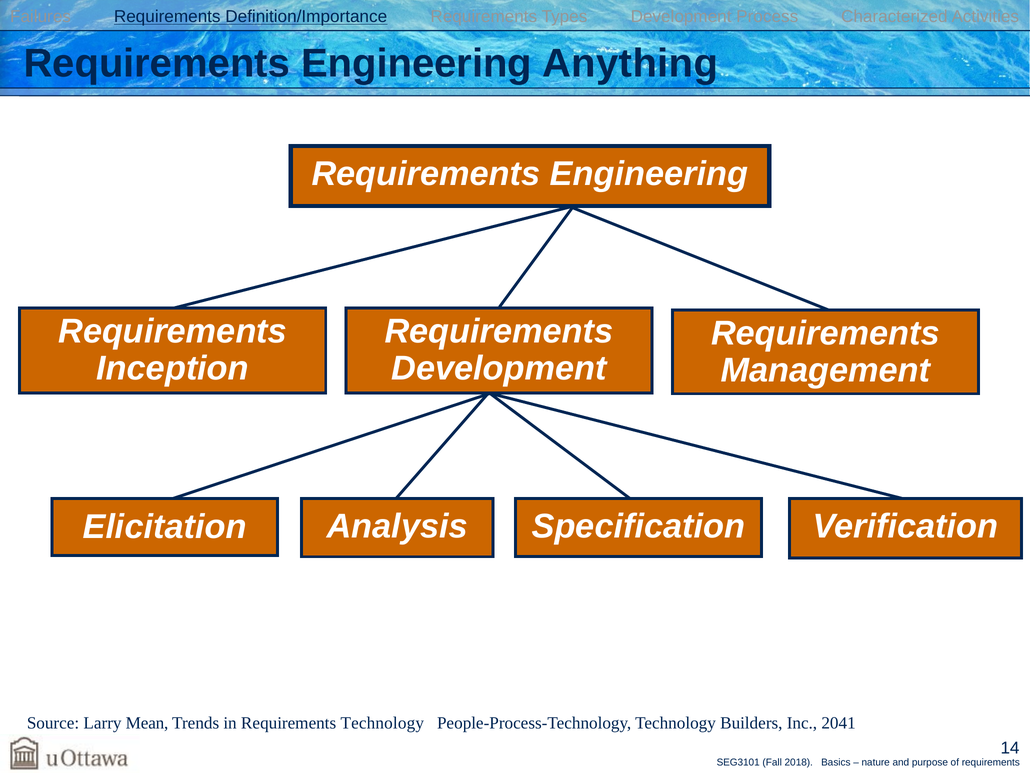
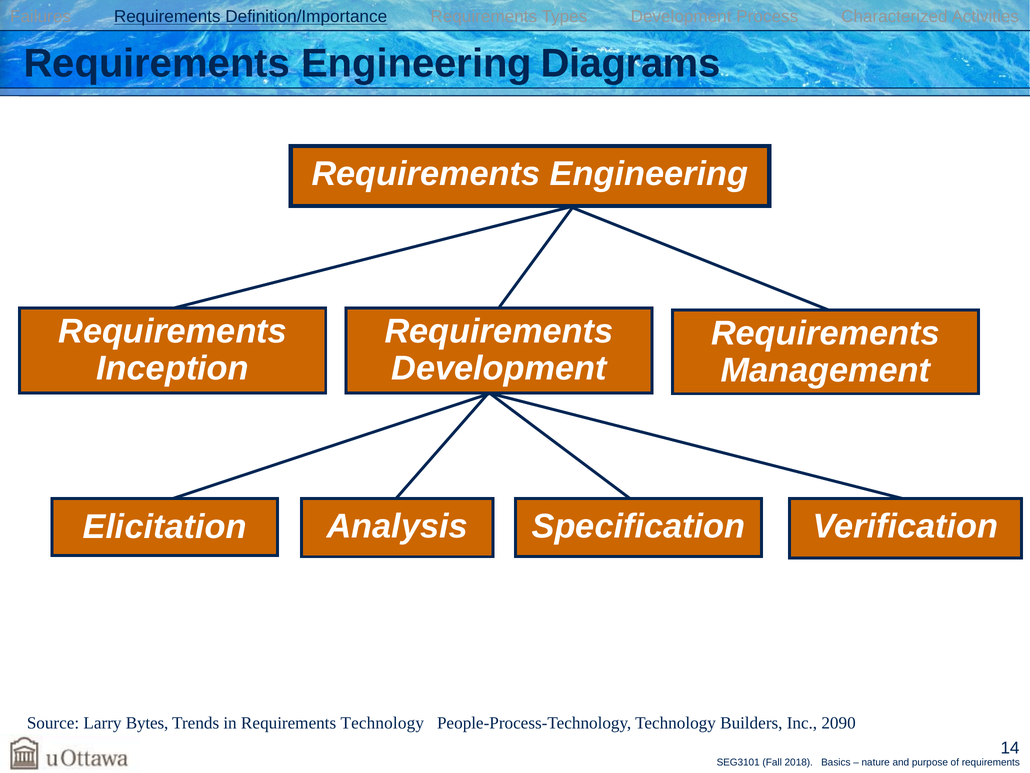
Anything: Anything -> Diagrams
Mean: Mean -> Bytes
2041: 2041 -> 2090
